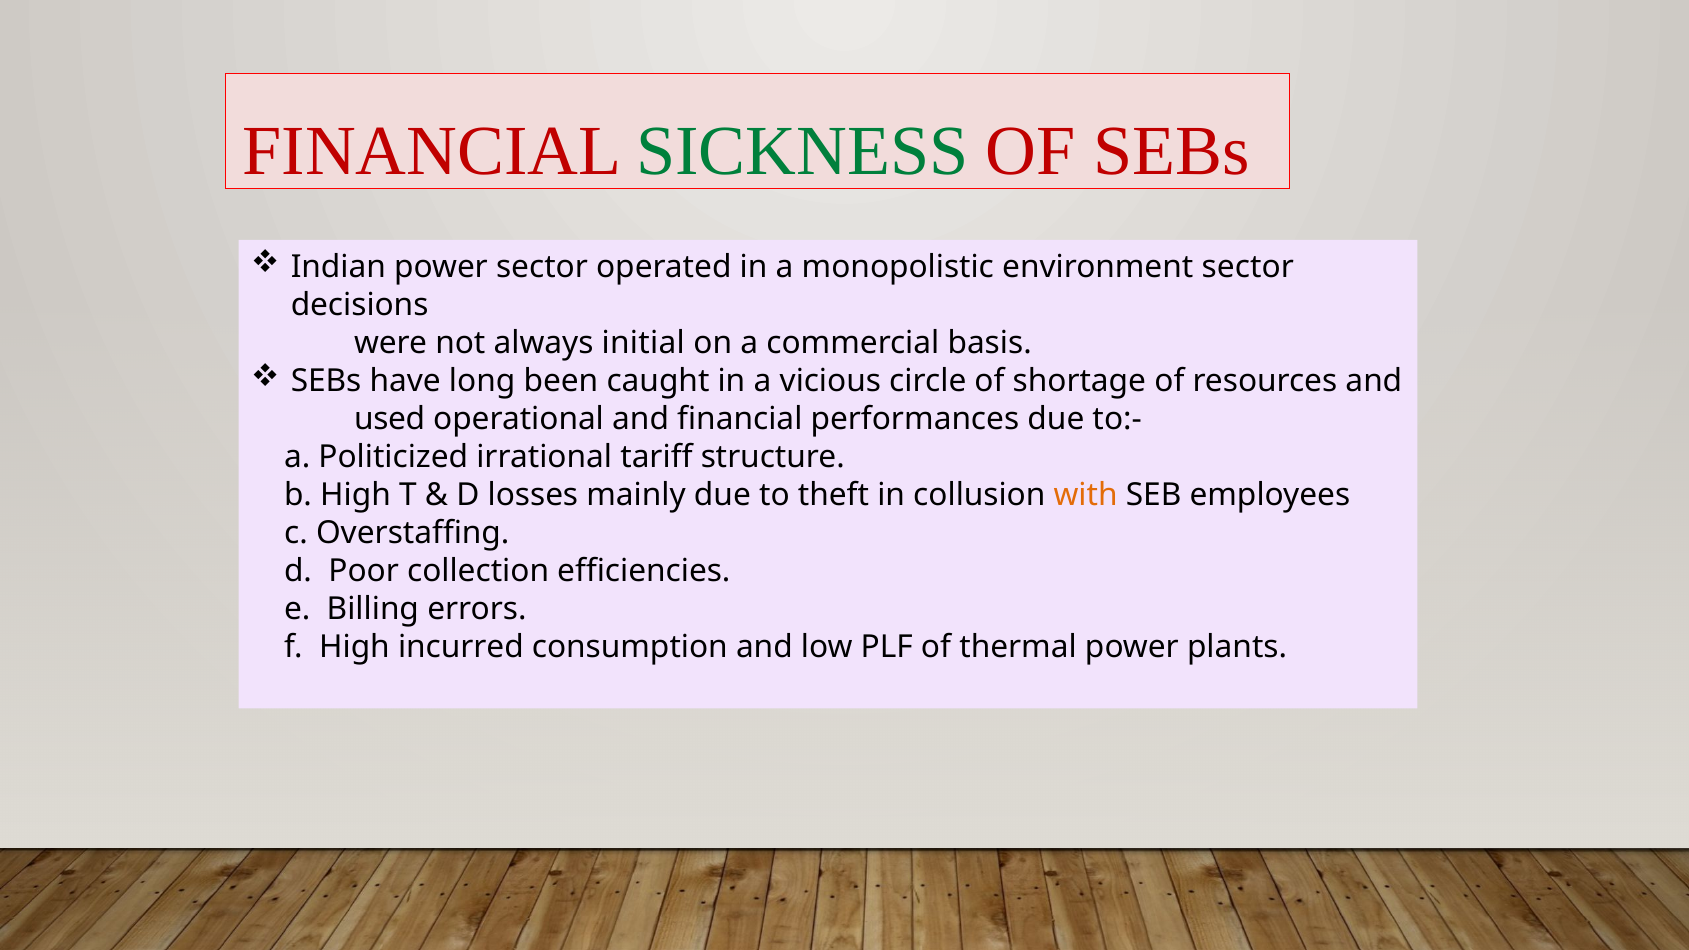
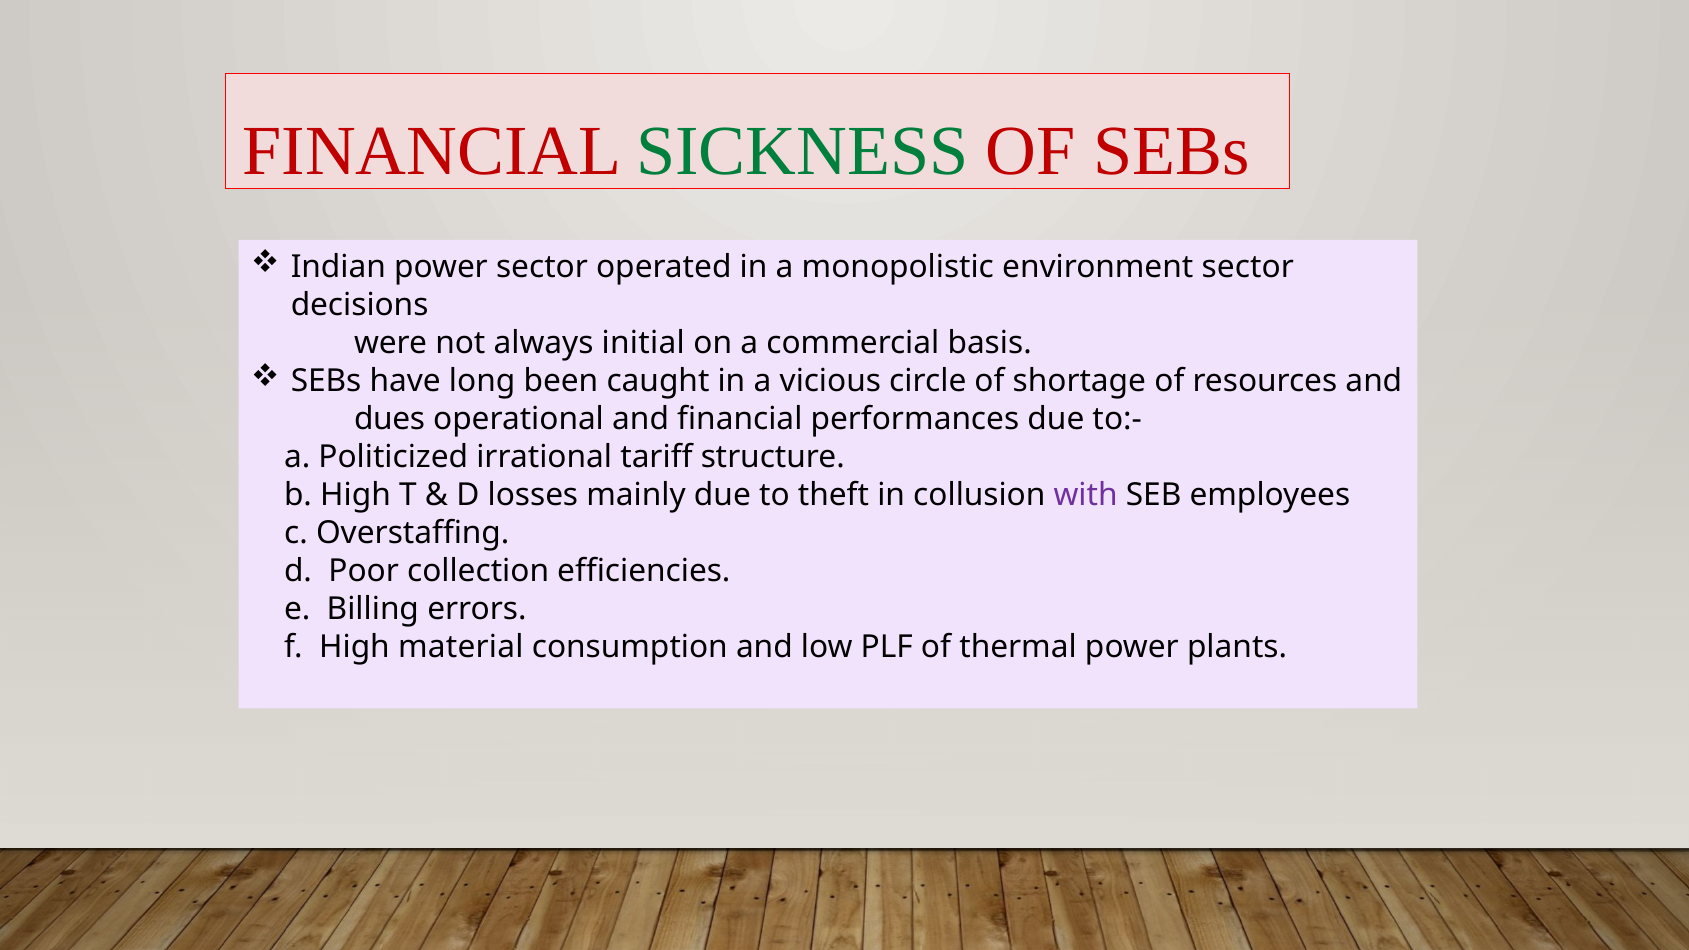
used: used -> dues
with colour: orange -> purple
incurred: incurred -> material
